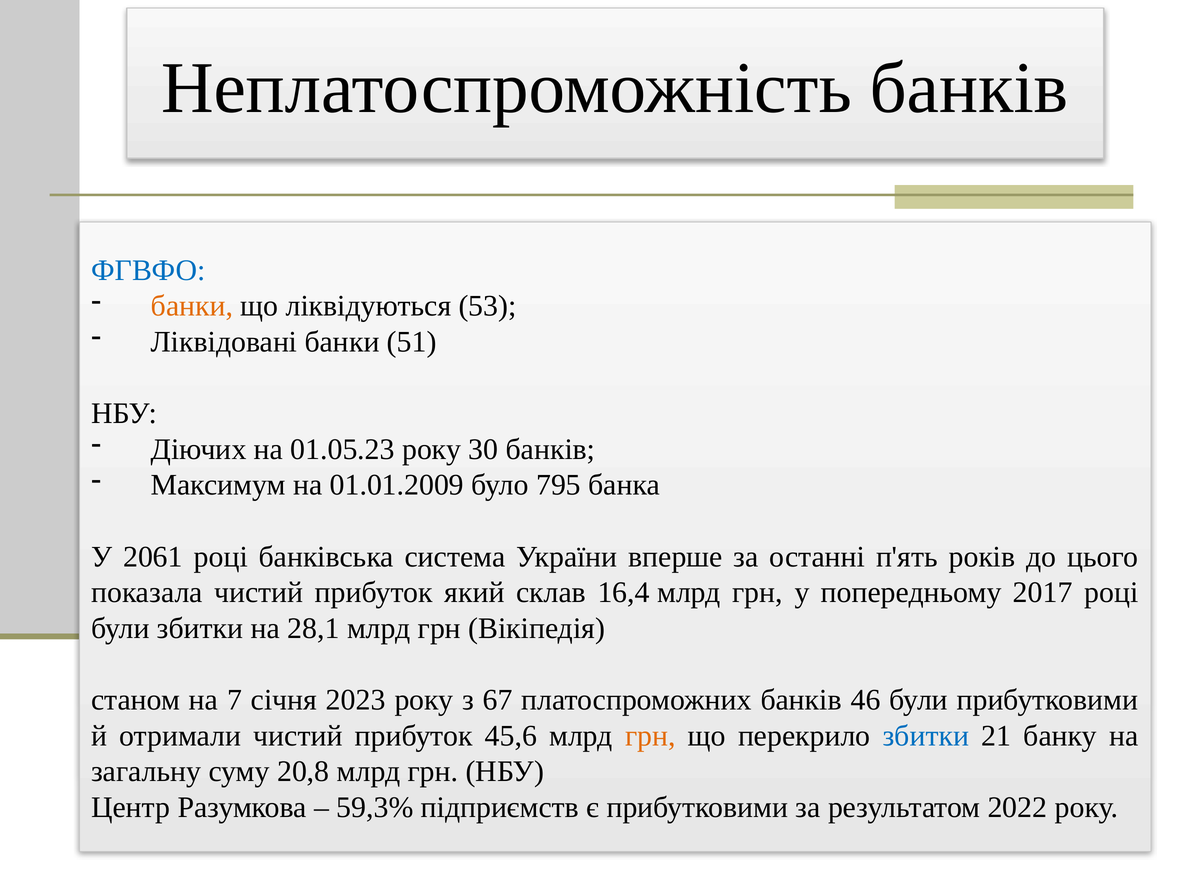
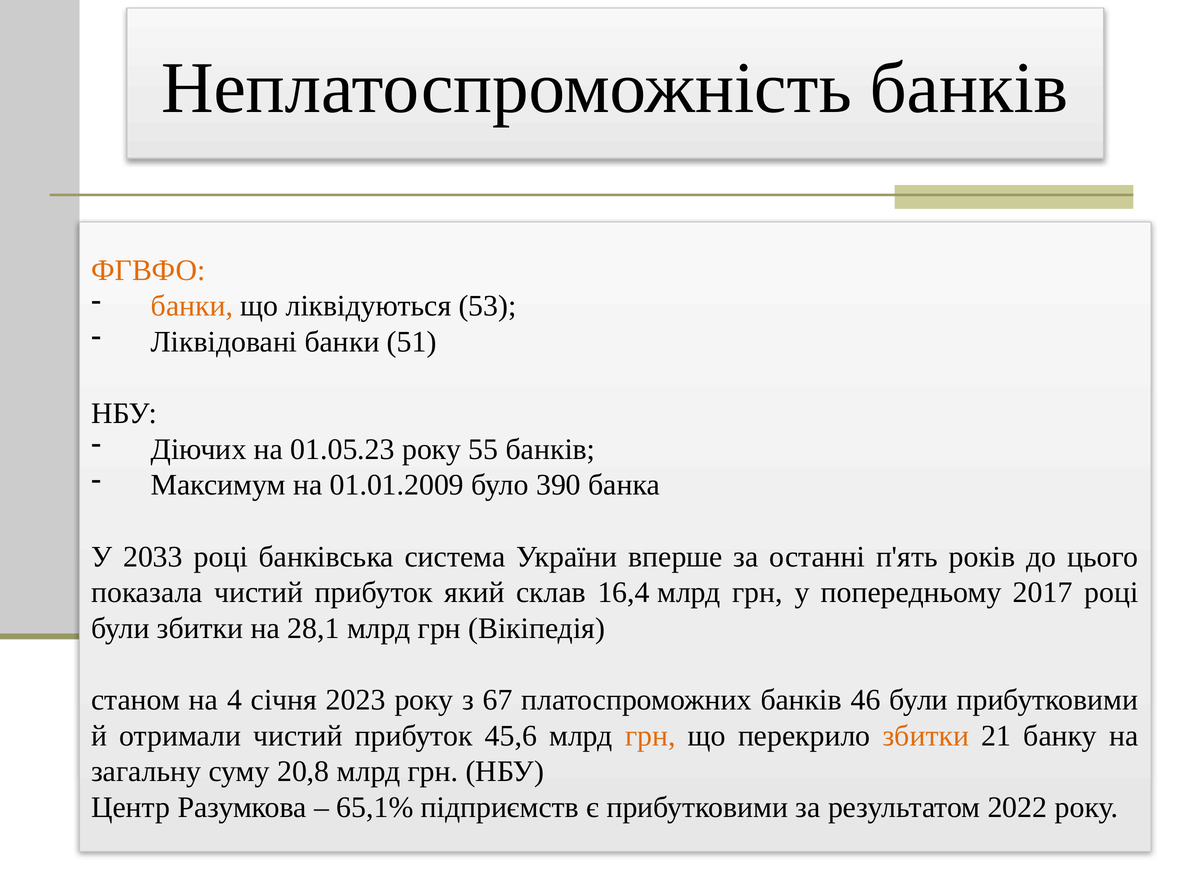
ФГВФО colour: blue -> orange
30: 30 -> 55
795: 795 -> 390
2061: 2061 -> 2033
7: 7 -> 4
збитки at (926, 736) colour: blue -> orange
59,3%: 59,3% -> 65,1%
